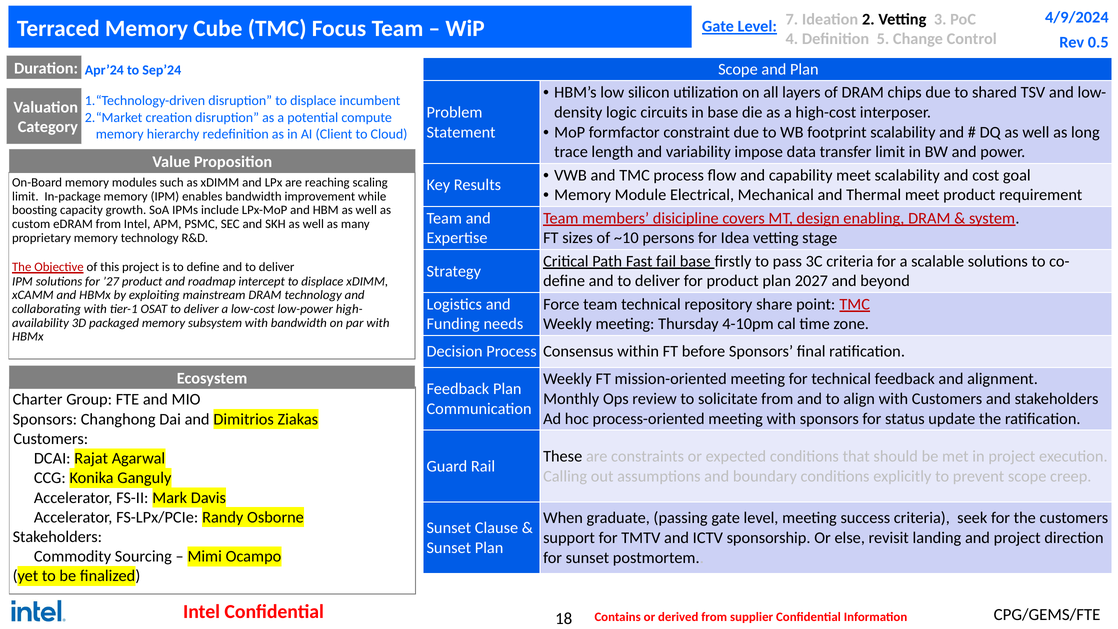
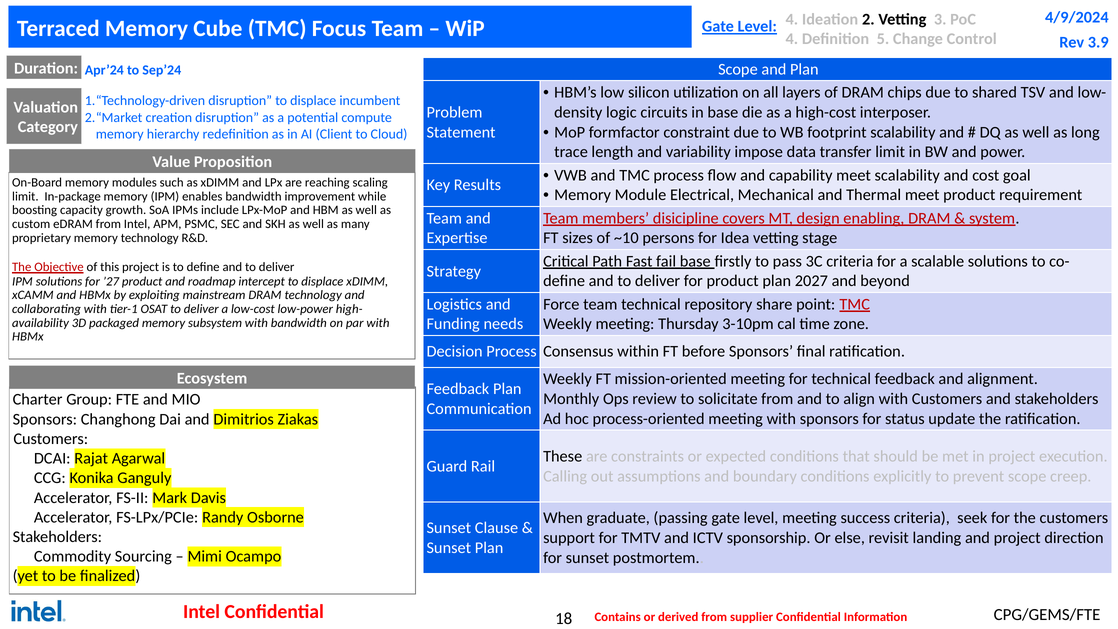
WiP 7: 7 -> 4
0.5: 0.5 -> 3.9
4-10pm: 4-10pm -> 3-10pm
